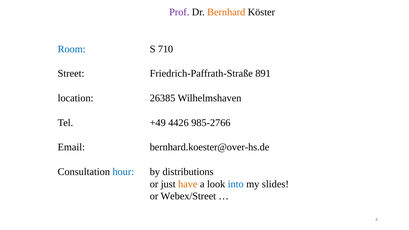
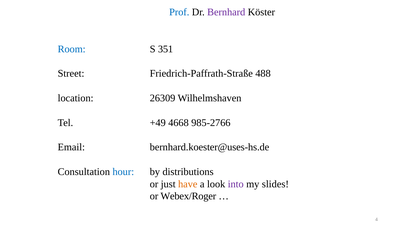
Prof colour: purple -> blue
Bernhard colour: orange -> purple
710: 710 -> 351
891: 891 -> 488
26385: 26385 -> 26309
4426: 4426 -> 4668
bernhard.koester@over-hs.de: bernhard.koester@over-hs.de -> bernhard.koester@uses-hs.de
into colour: blue -> purple
Webex/Street: Webex/Street -> Webex/Roger
